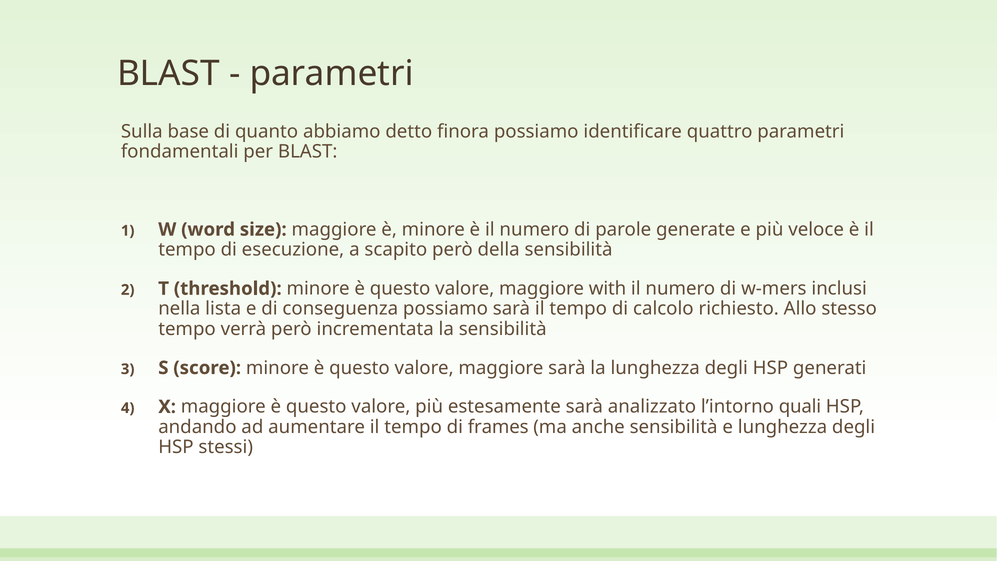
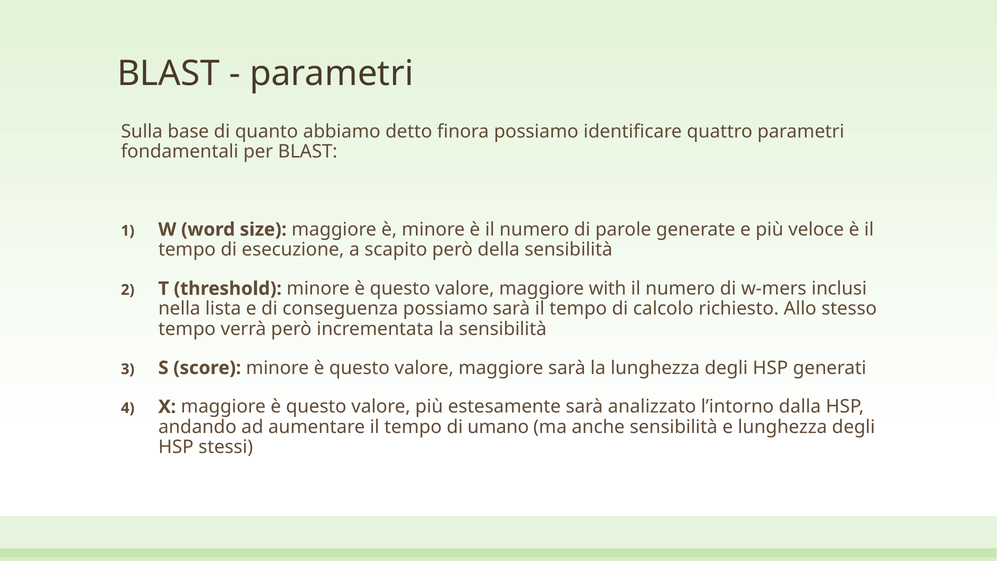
quali: quali -> dalla
frames: frames -> umano
